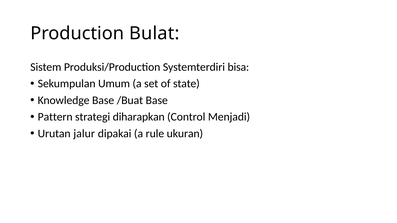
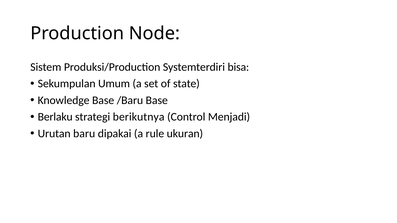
Bulat: Bulat -> Node
/Buat: /Buat -> /Baru
Pattern: Pattern -> Berlaku
diharapkan: diharapkan -> berikutnya
jalur: jalur -> baru
